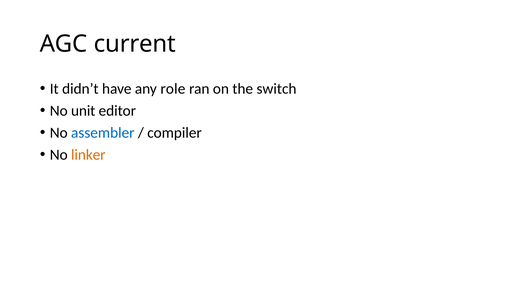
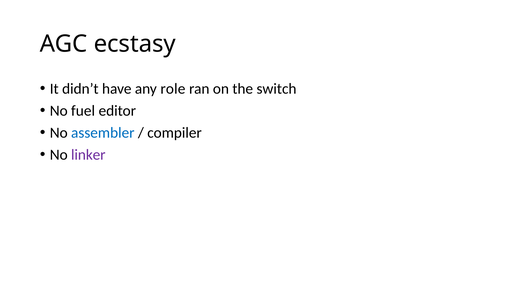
current: current -> ecstasy
unit: unit -> fuel
linker colour: orange -> purple
